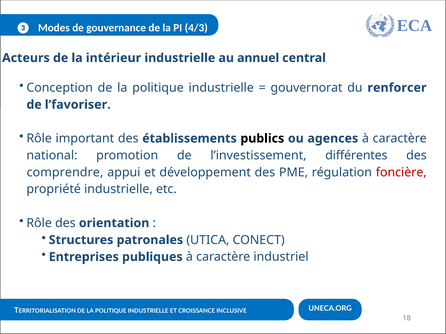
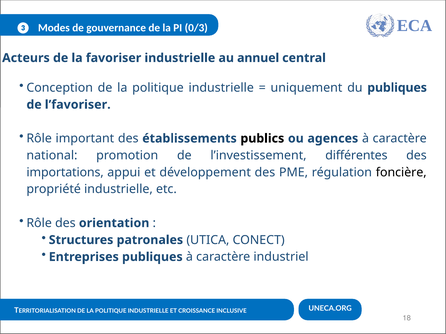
4/3: 4/3 -> 0/3
intérieur: intérieur -> favoriser
gouvernorat: gouvernorat -> uniquement
du renforcer: renforcer -> publiques
comprendre: comprendre -> importations
foncière colour: red -> black
